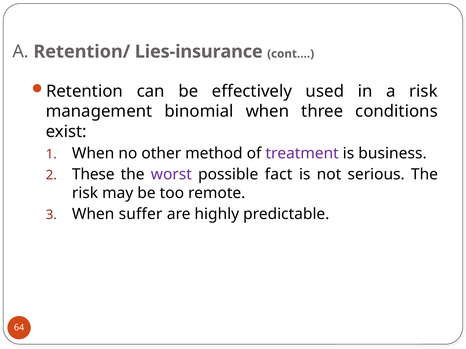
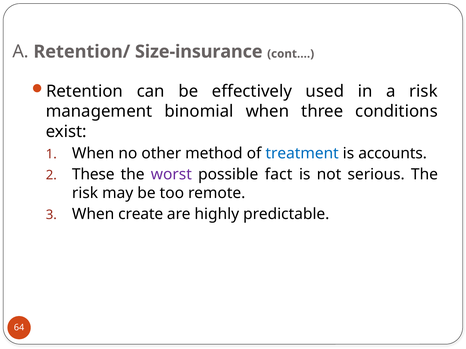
Lies-insurance: Lies-insurance -> Size-insurance
treatment colour: purple -> blue
business: business -> accounts
suffer: suffer -> create
